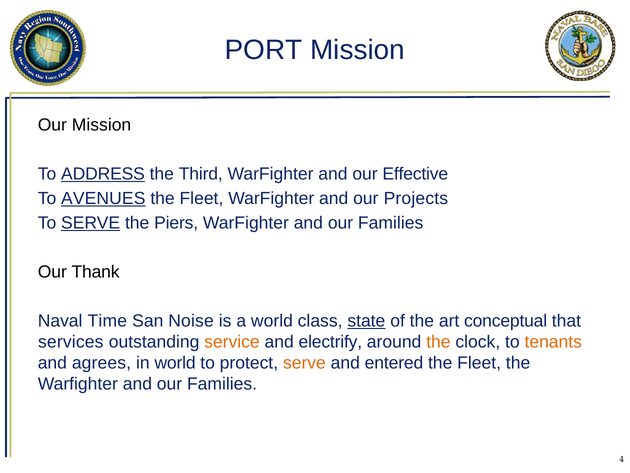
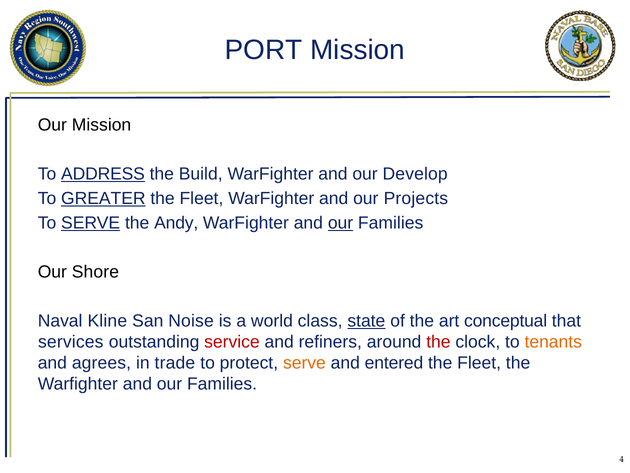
Third: Third -> Build
Effective: Effective -> Develop
AVENUES: AVENUES -> GREATER
Piers: Piers -> Andy
our at (341, 223) underline: none -> present
Thank: Thank -> Shore
Time: Time -> Kline
service colour: orange -> red
electrify: electrify -> refiners
the at (438, 342) colour: orange -> red
in world: world -> trade
